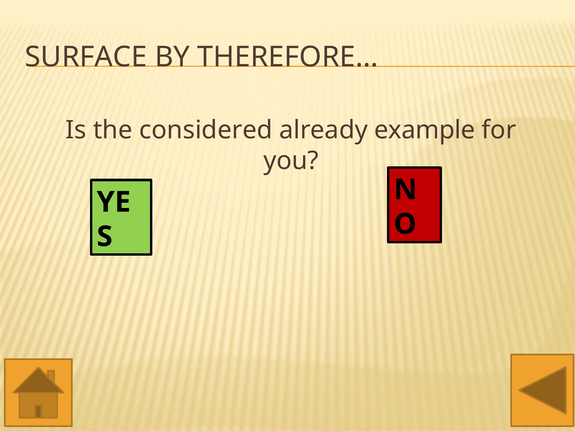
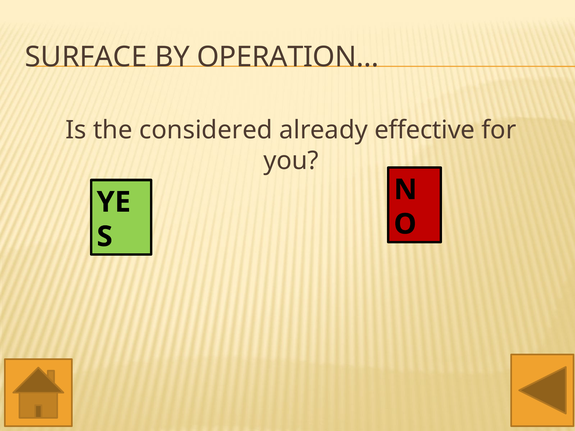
THEREFORE…: THEREFORE… -> OPERATION…
example: example -> effective
